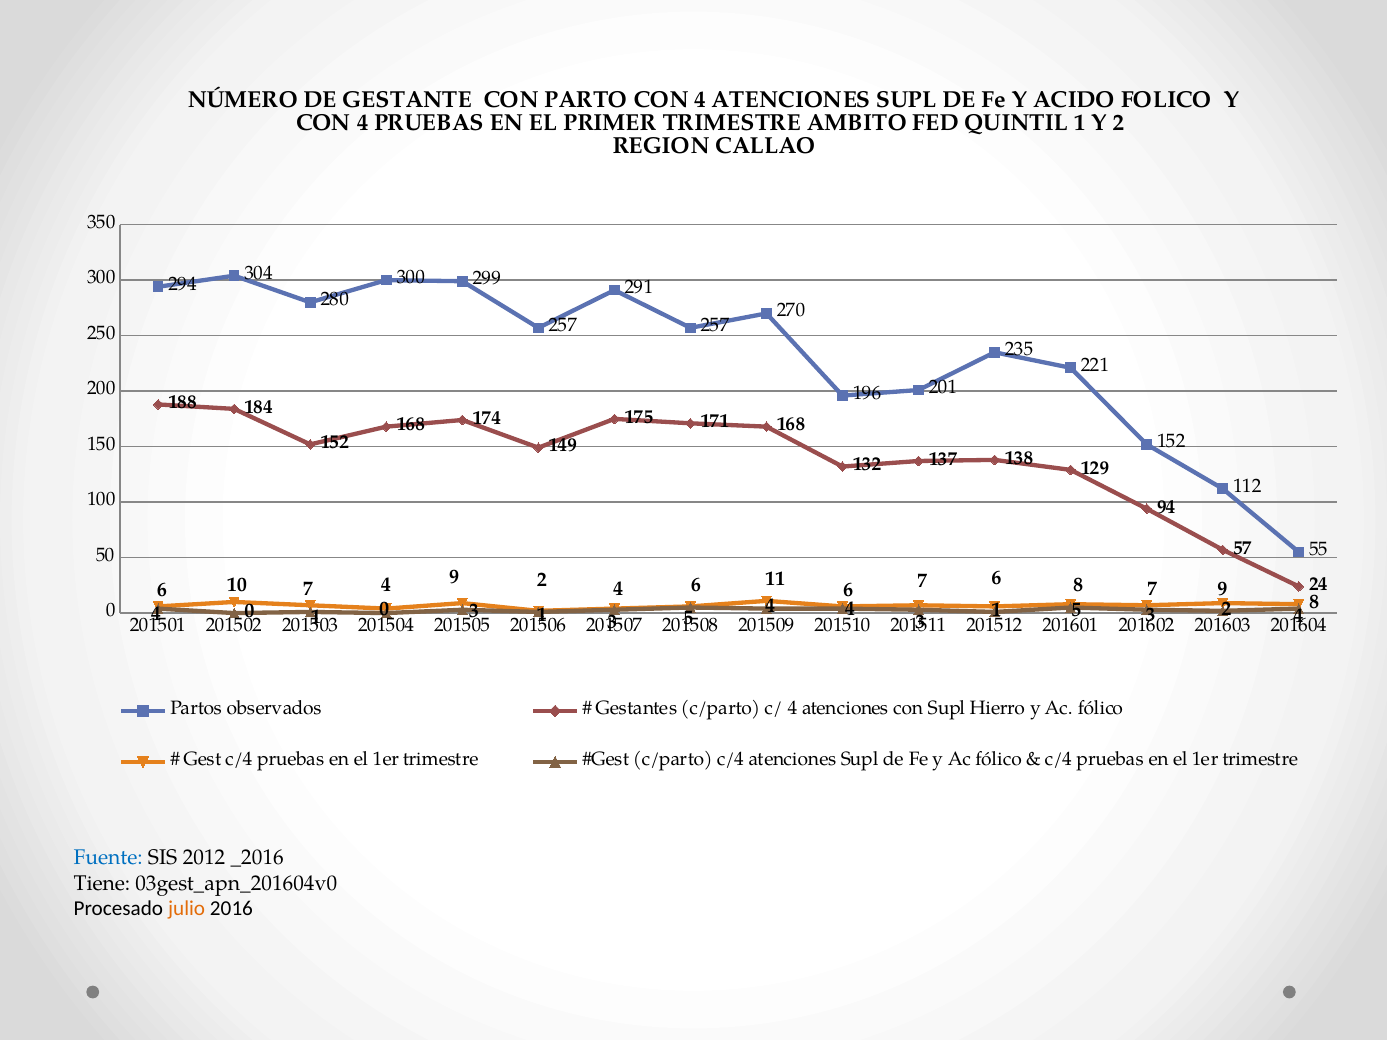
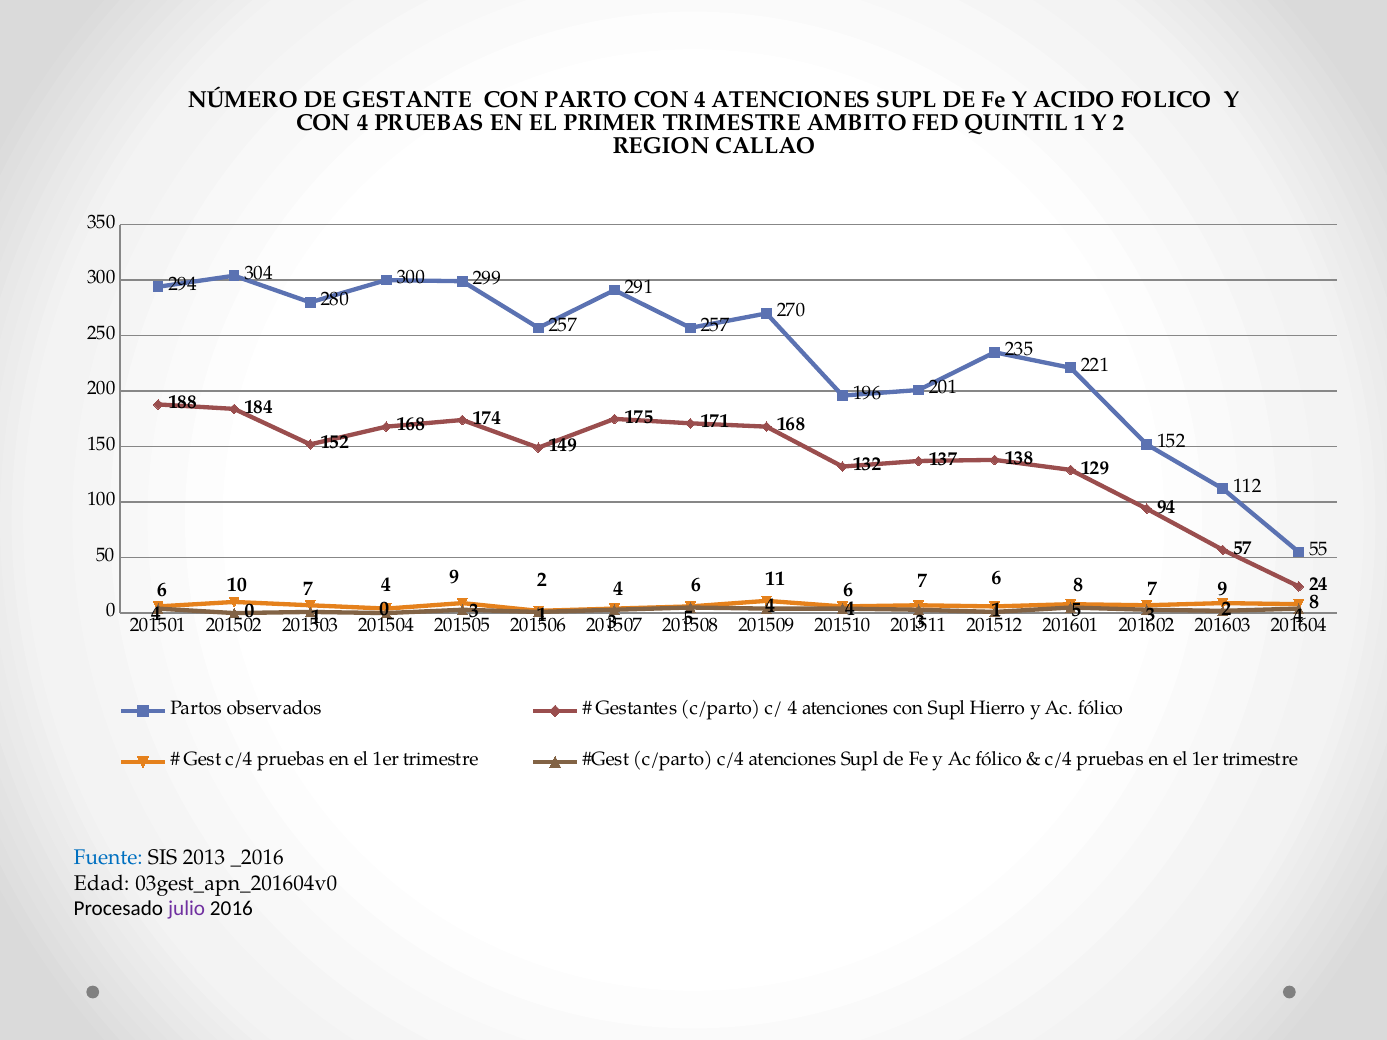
2012: 2012 -> 2013
Tiene: Tiene -> Edad
julio colour: orange -> purple
